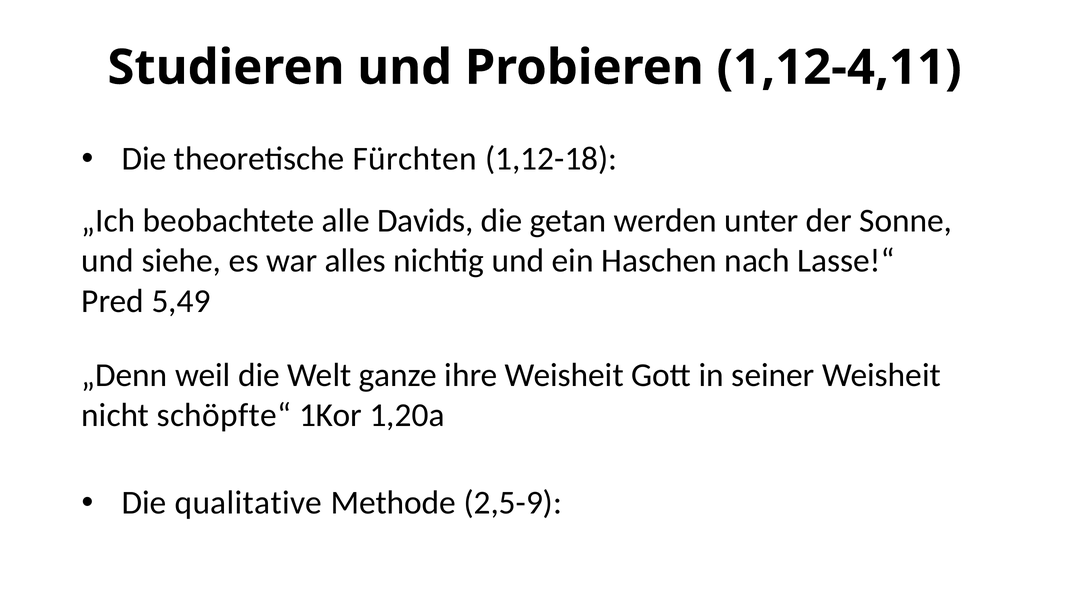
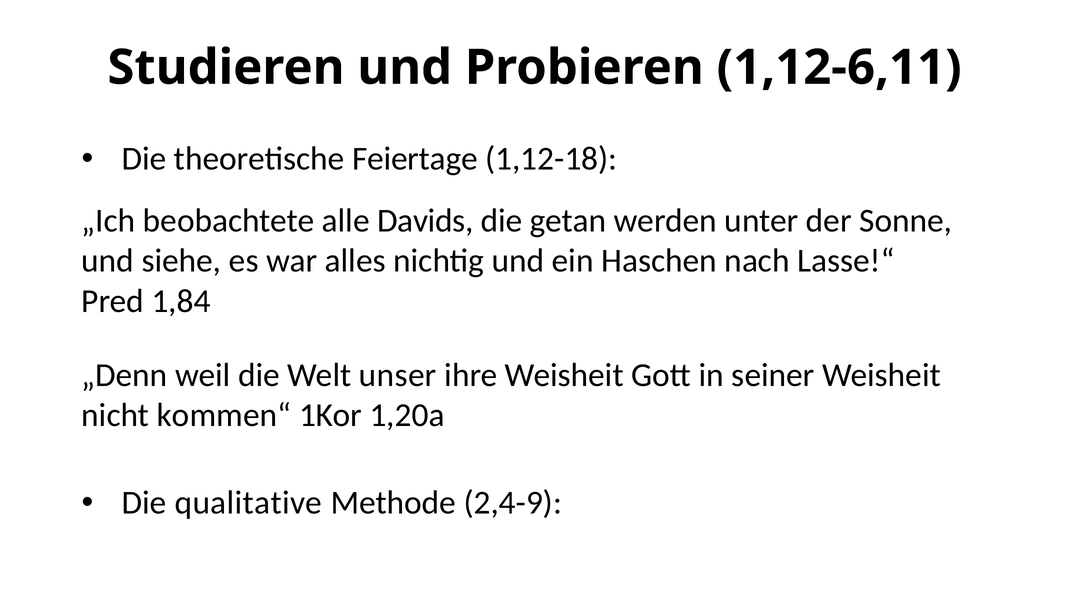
1,12-4,11: 1,12-4,11 -> 1,12-6,11
Fürchten: Fürchten -> Feiertage
5,49: 5,49 -> 1,84
ganze: ganze -> unser
schöpfte“: schöpfte“ -> kommen“
2,5-9: 2,5-9 -> 2,4-9
